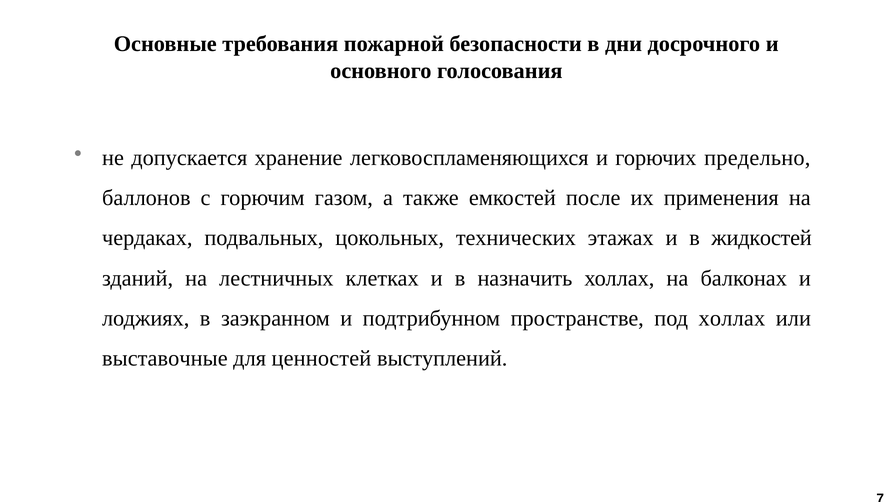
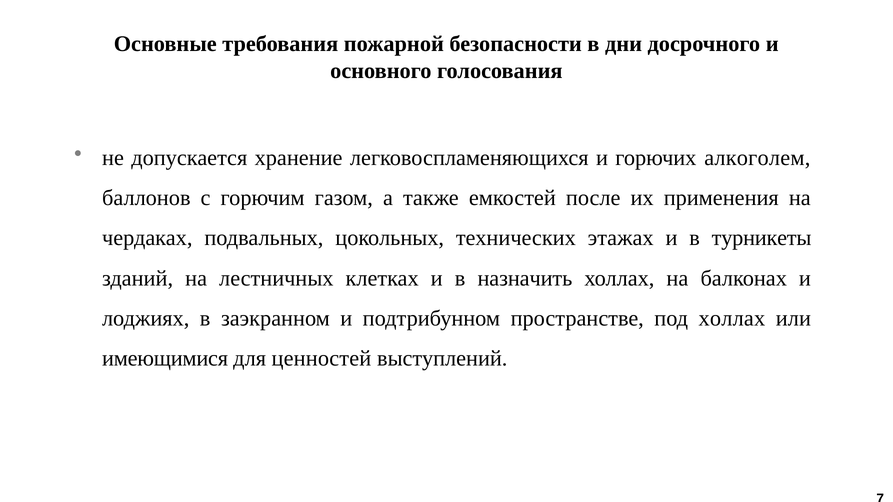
предельно: предельно -> алкоголем
жидкостей: жидкостей -> турникеты
выставочные: выставочные -> имеющимися
